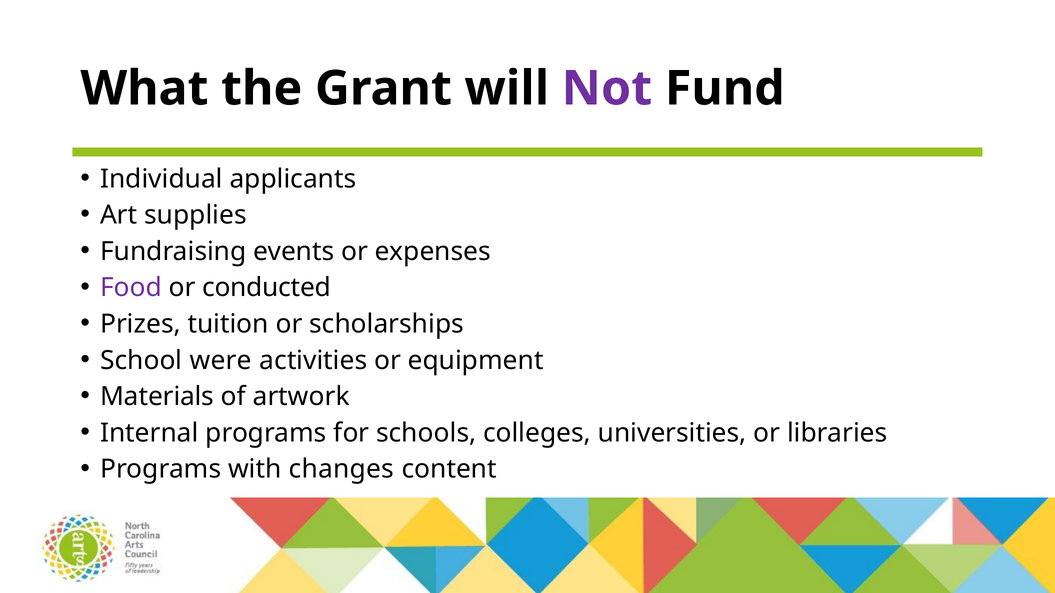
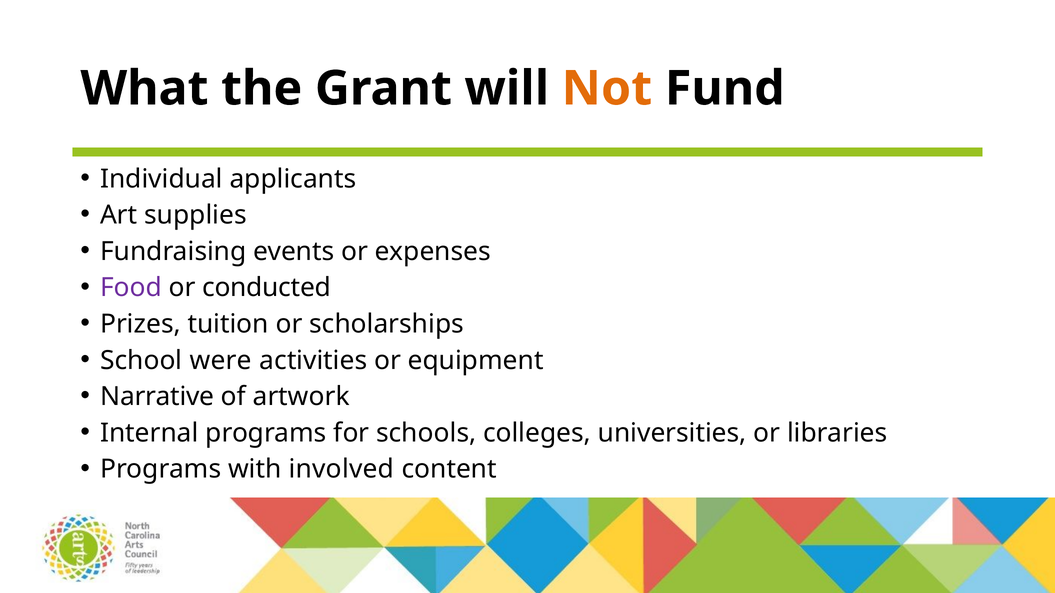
Not colour: purple -> orange
Materials: Materials -> Narrative
changes: changes -> involved
